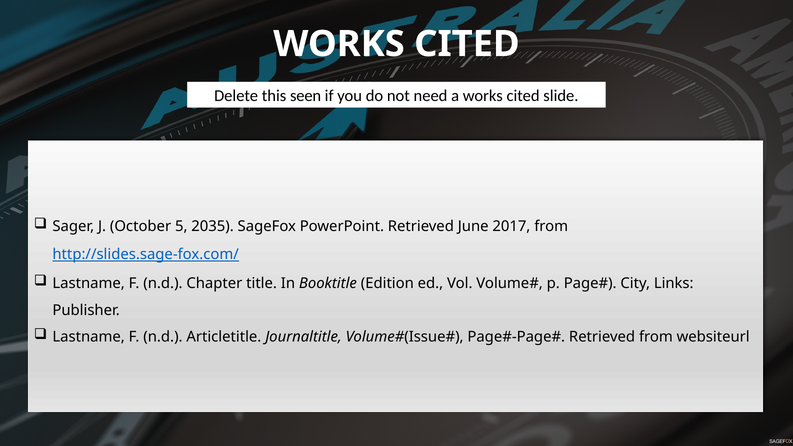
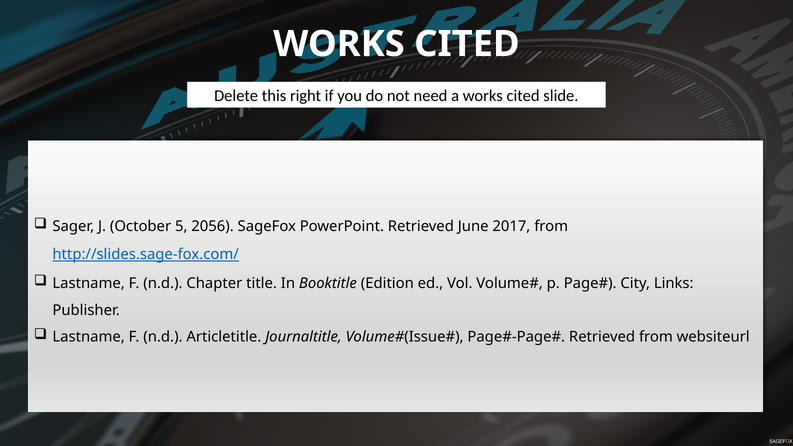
seen: seen -> right
2035: 2035 -> 2056
